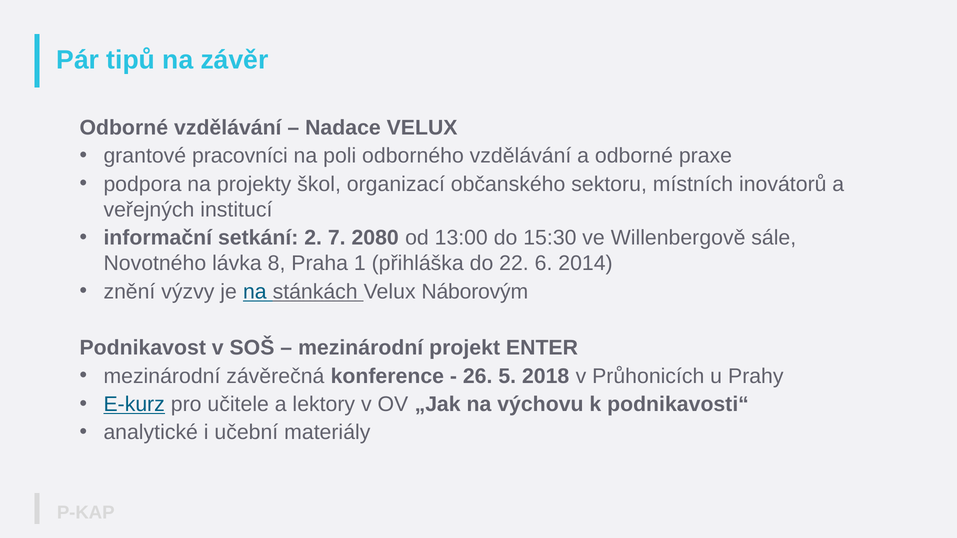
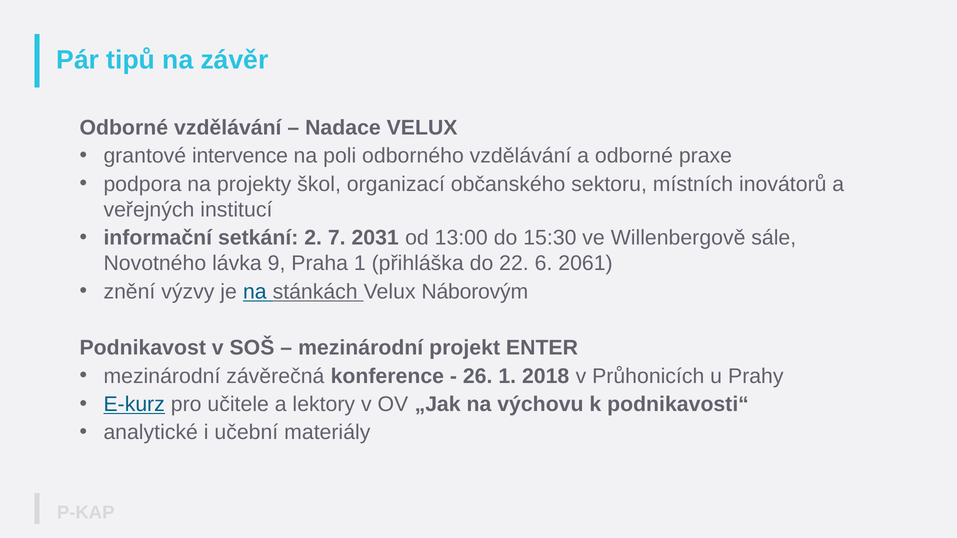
pracovníci: pracovníci -> intervence
2080: 2080 -> 2031
8: 8 -> 9
2014: 2014 -> 2061
26 5: 5 -> 1
